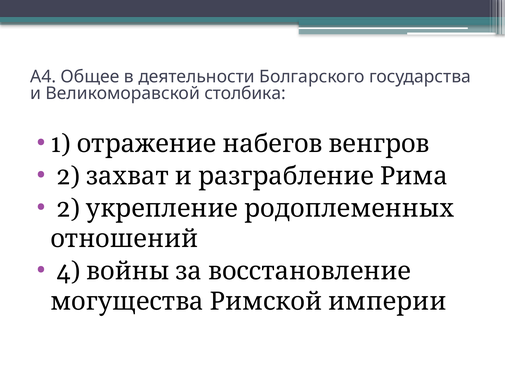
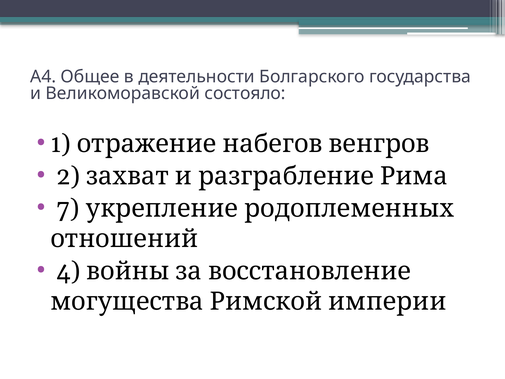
столбика: столбика -> состояло
2 at (68, 208): 2 -> 7
